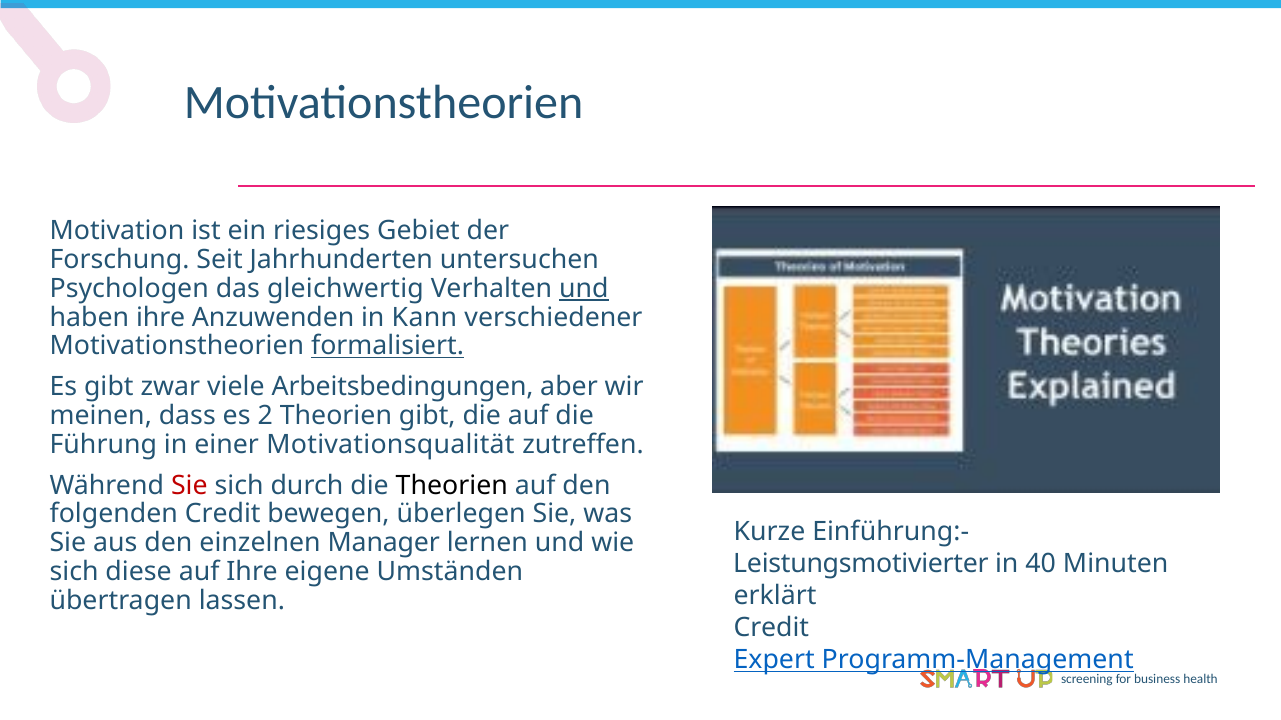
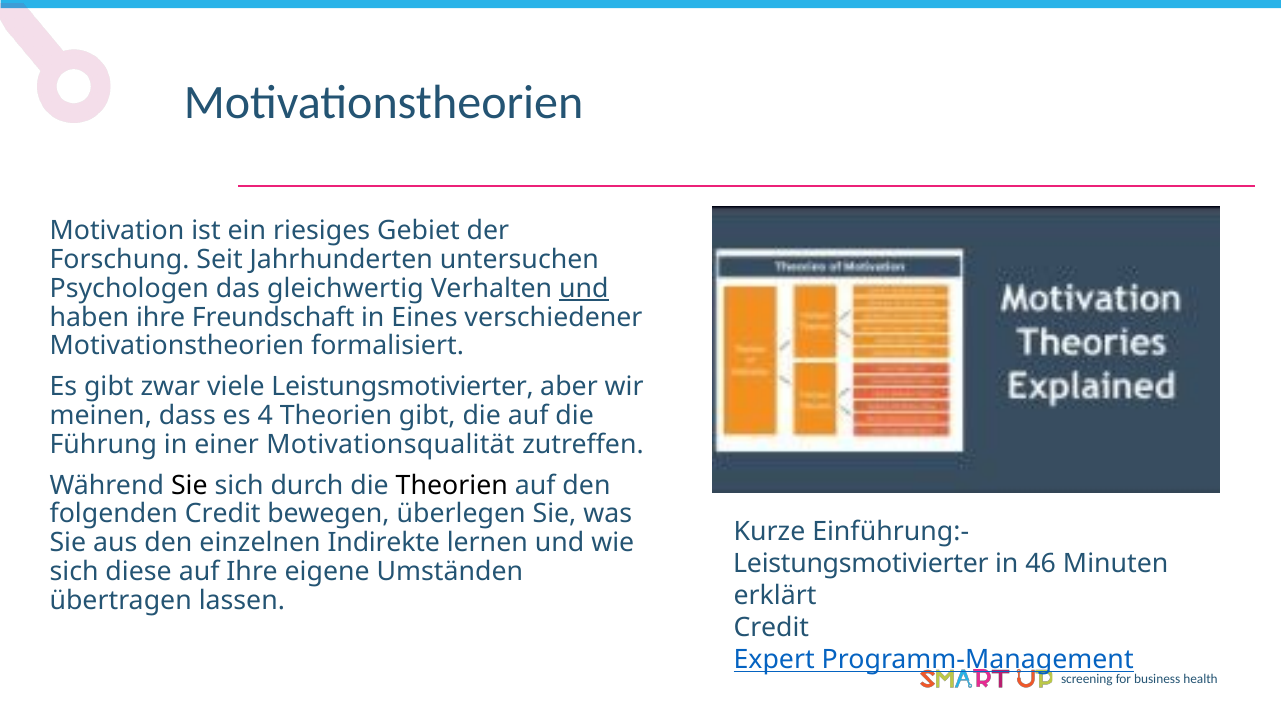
Anzuwenden: Anzuwenden -> Freundschaft
Kann: Kann -> Eines
formalisiert underline: present -> none
viele Arbeitsbedingungen: Arbeitsbedingungen -> Leistungsmotivierter
2: 2 -> 4
Sie at (189, 486) colour: red -> black
Manager: Manager -> Indirekte
40: 40 -> 46
